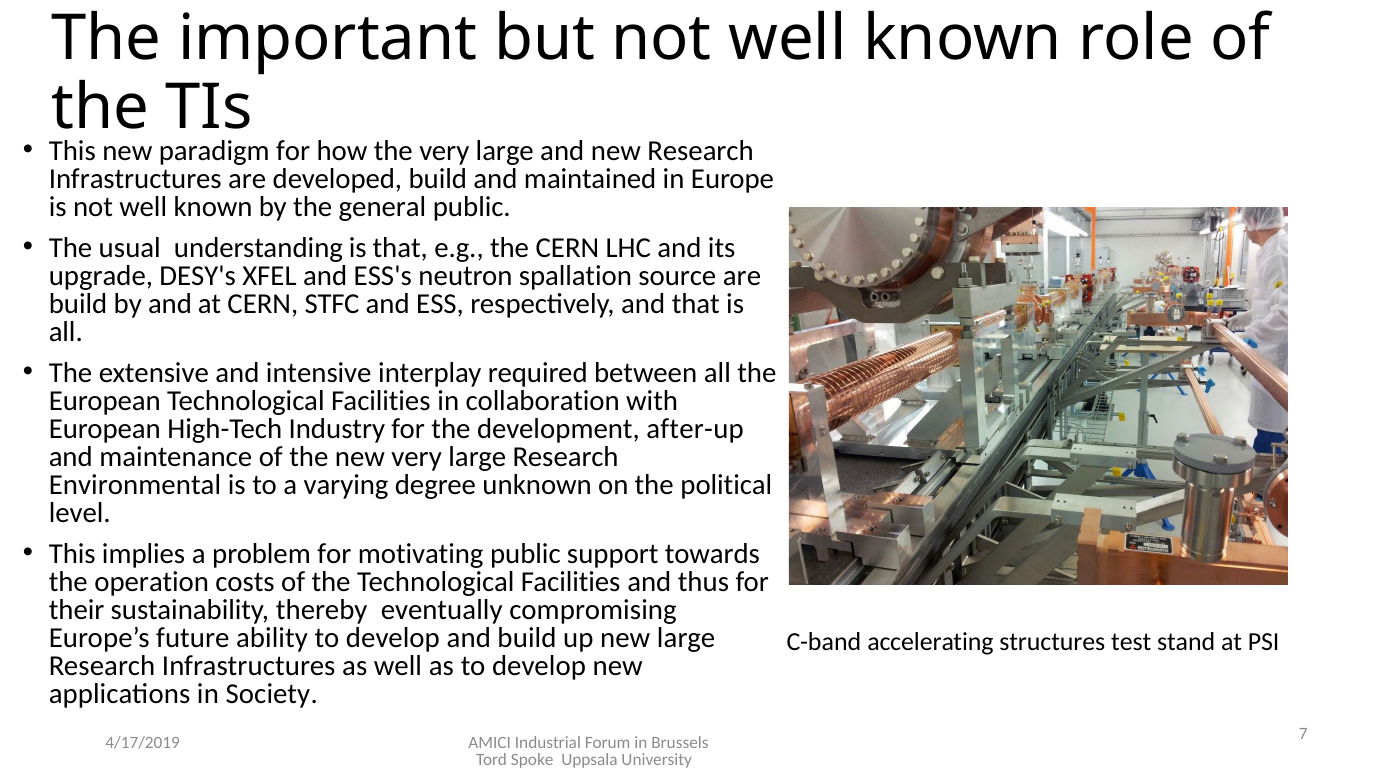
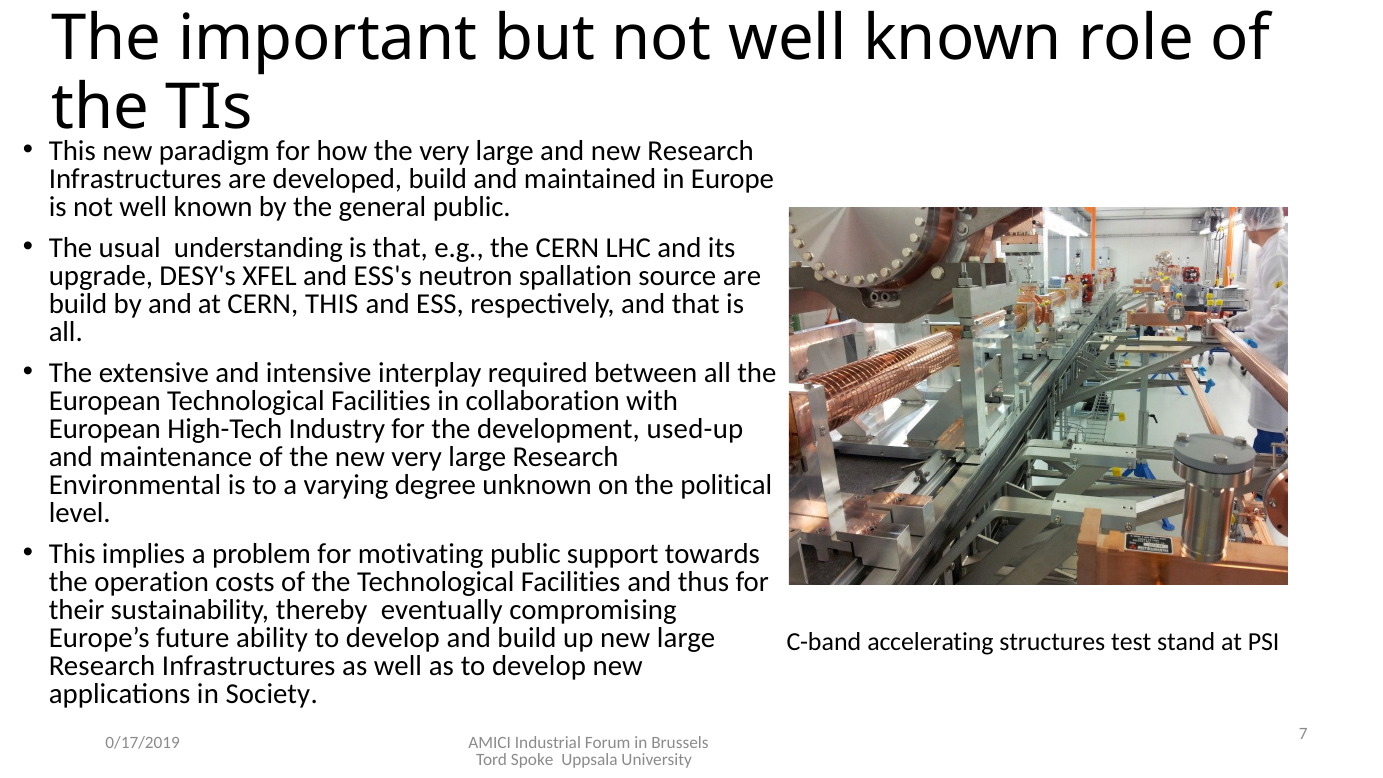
CERN STFC: STFC -> THIS
after-up: after-up -> used-up
4/17/2019: 4/17/2019 -> 0/17/2019
